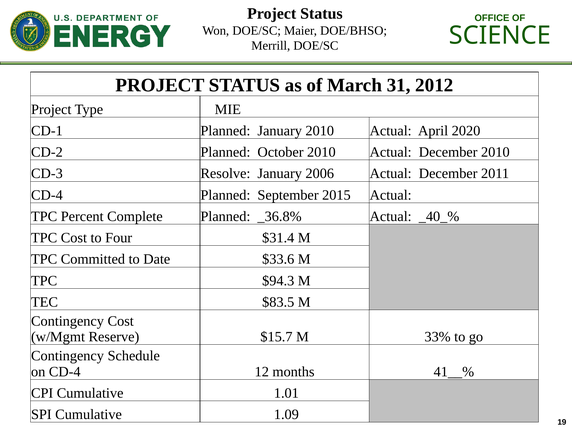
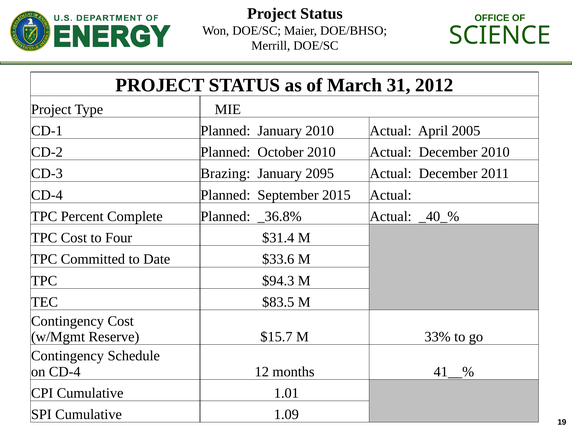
2020: 2020 -> 2005
Resolve: Resolve -> Brazing
2006: 2006 -> 2095
